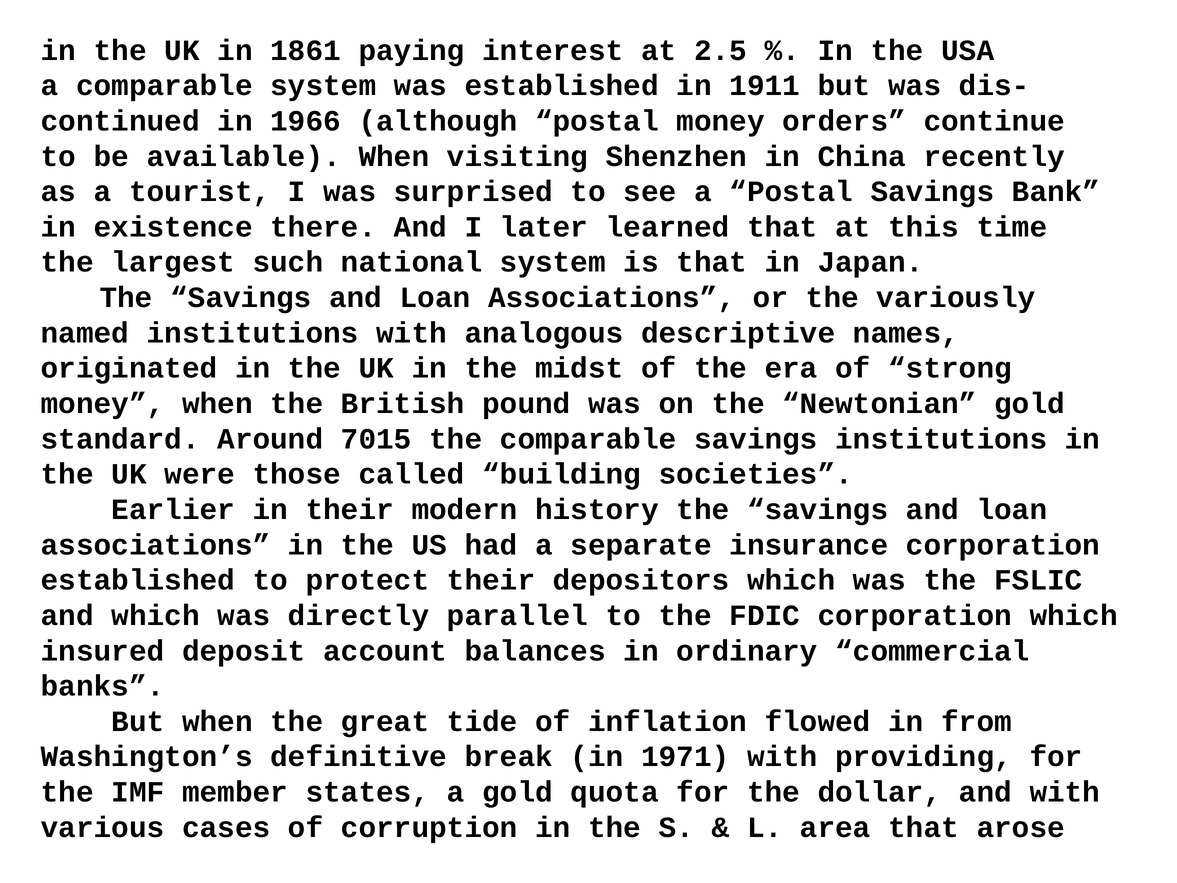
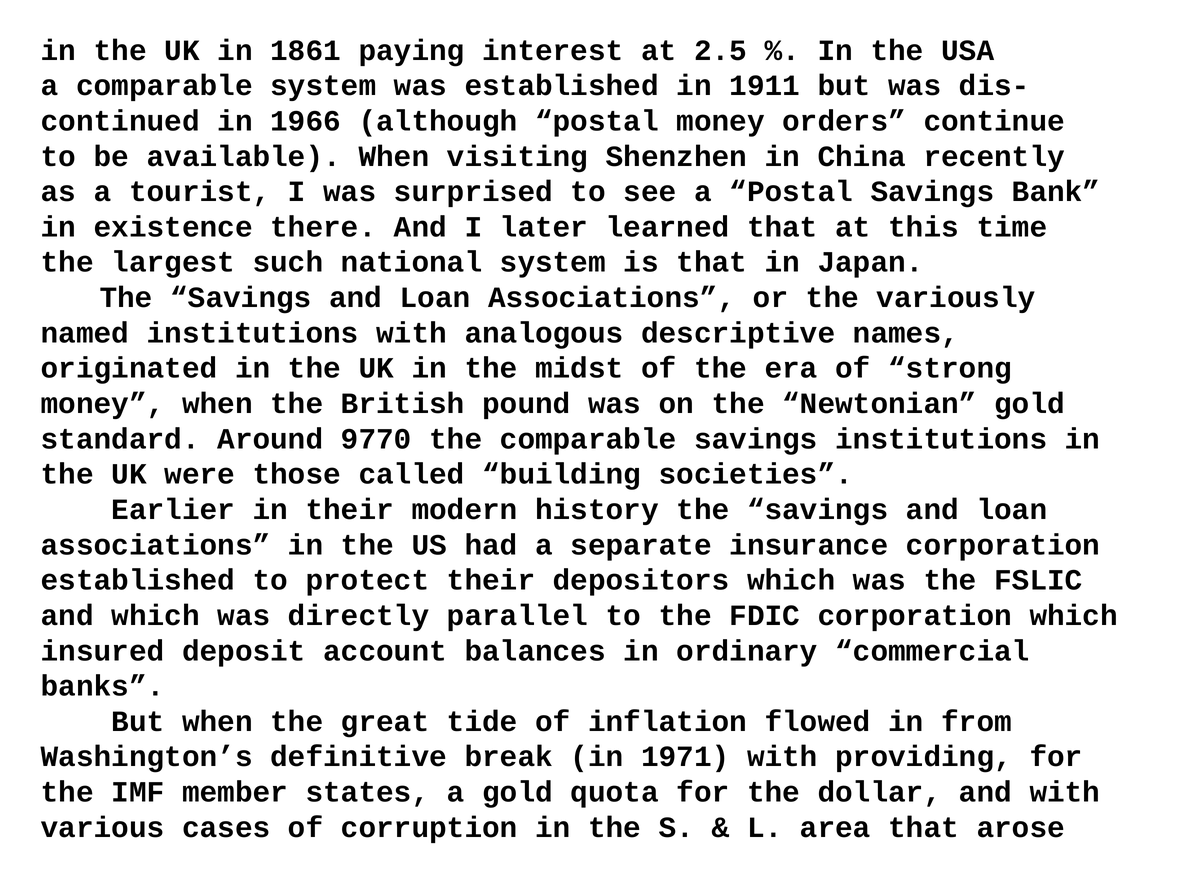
7015: 7015 -> 9770
